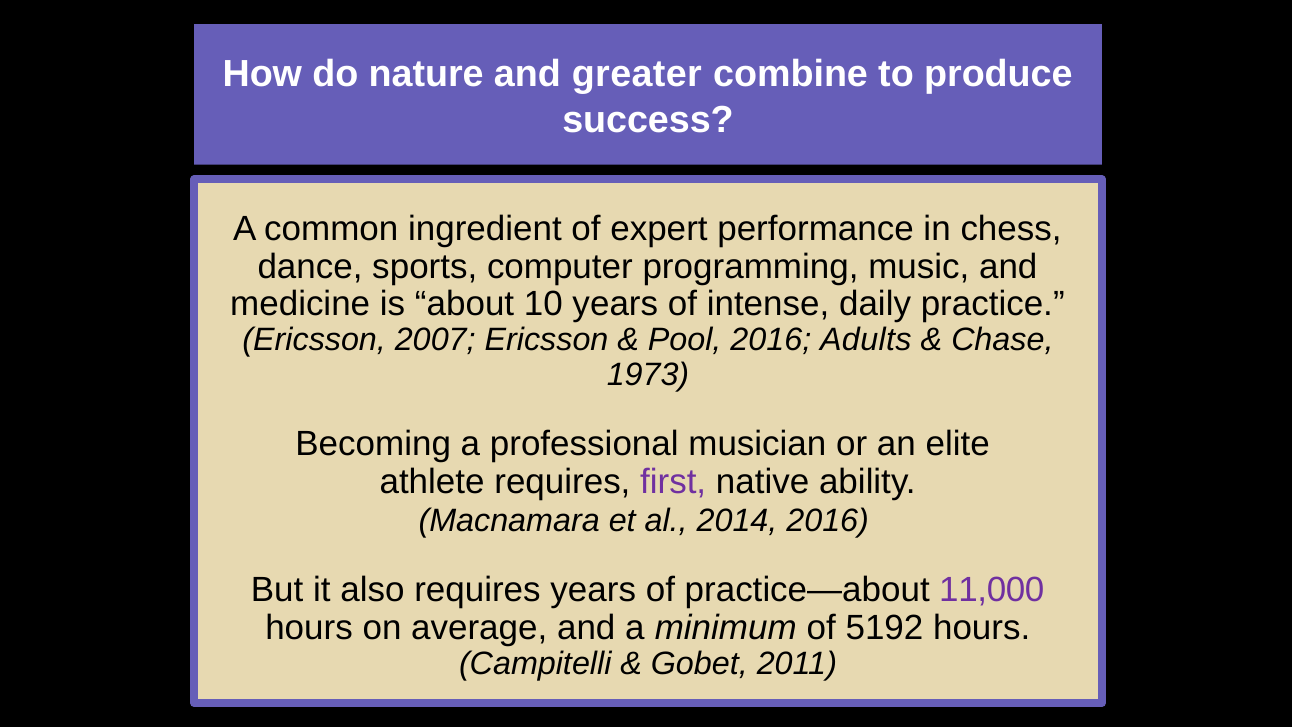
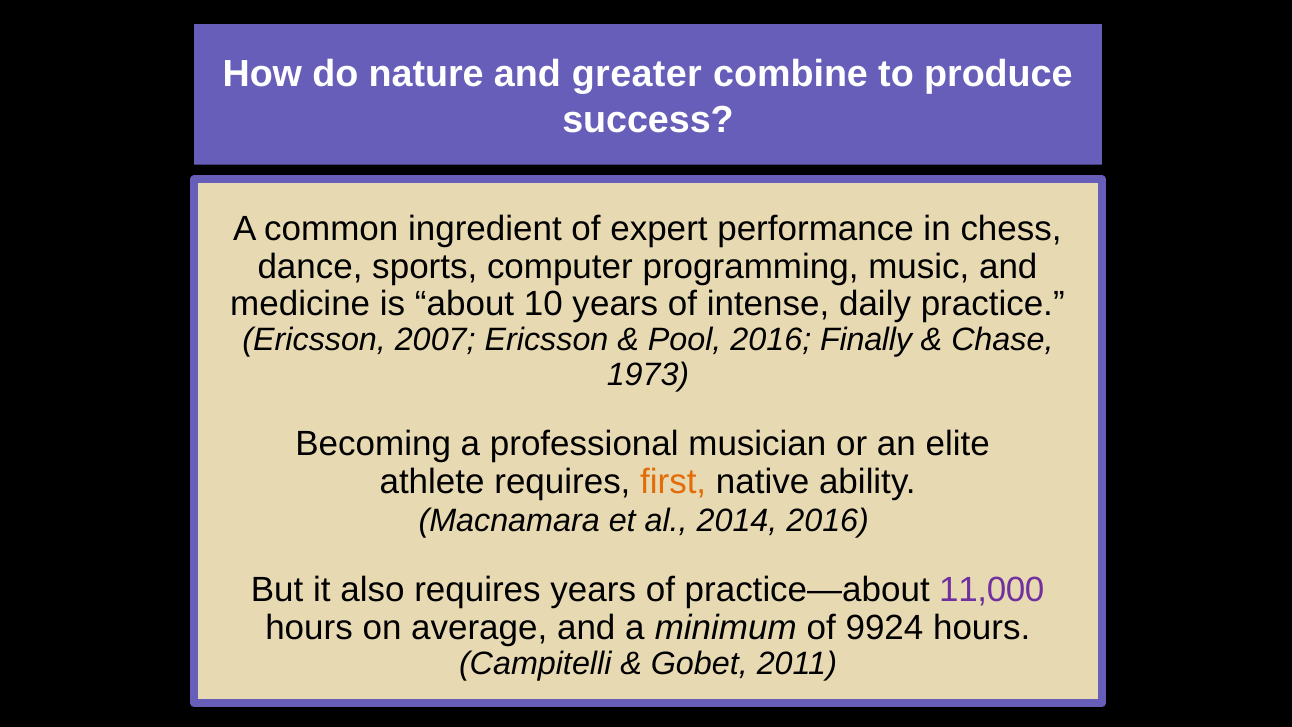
Adults: Adults -> Finally
first colour: purple -> orange
5192: 5192 -> 9924
